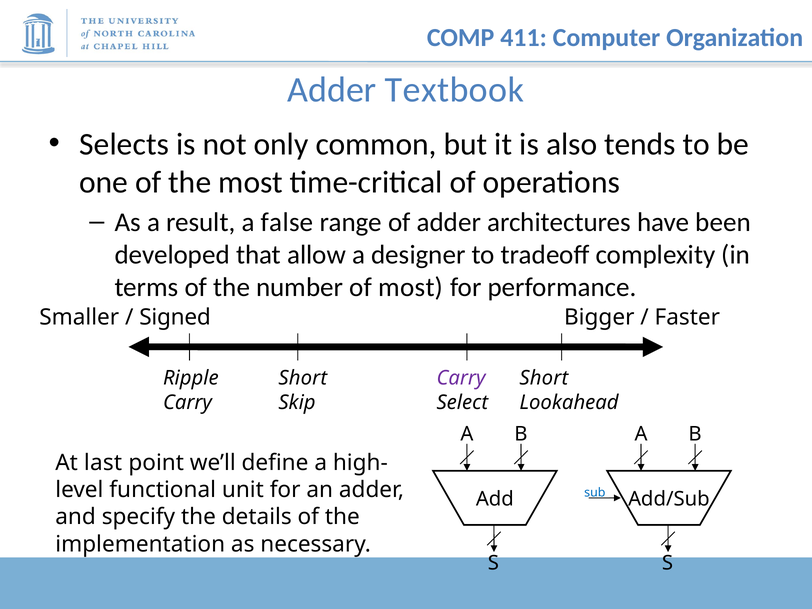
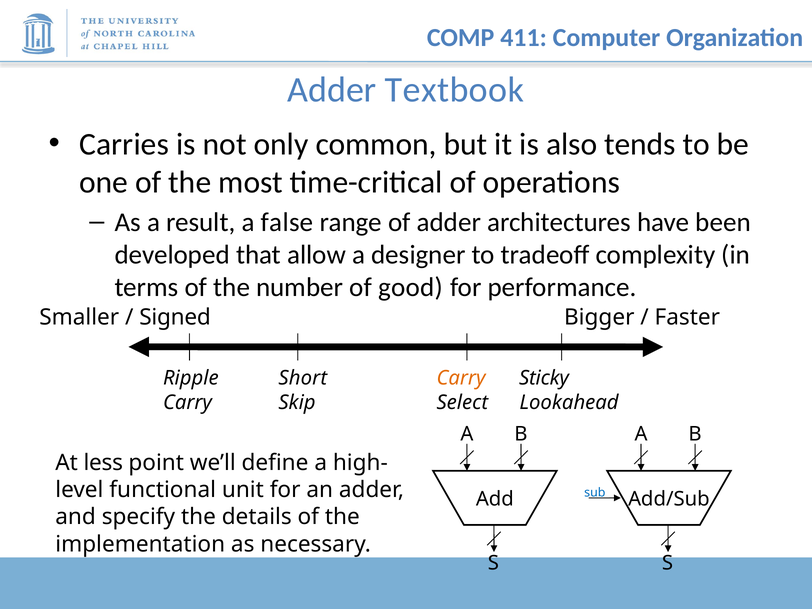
Selects: Selects -> Carries
of most: most -> good
Carry at (461, 378) colour: purple -> orange
Short at (544, 378): Short -> Sticky
last: last -> less
